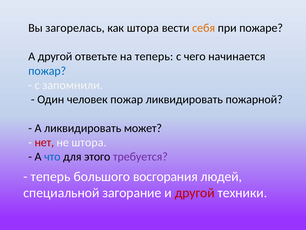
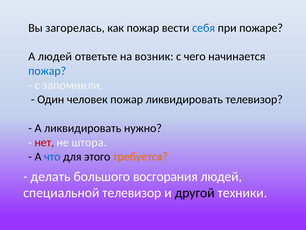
как штора: штора -> пожар
себя colour: orange -> blue
А другой: другой -> людей
на теперь: теперь -> возник
ликвидировать пожарной: пожарной -> телевизор
может: может -> нужно
требуется colour: purple -> orange
теперь at (51, 176): теперь -> делать
специальной загорание: загорание -> телевизор
другой at (195, 192) colour: red -> black
